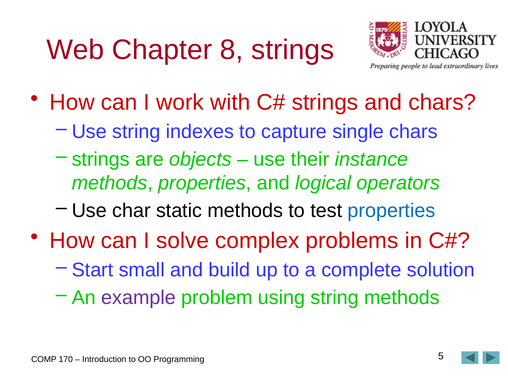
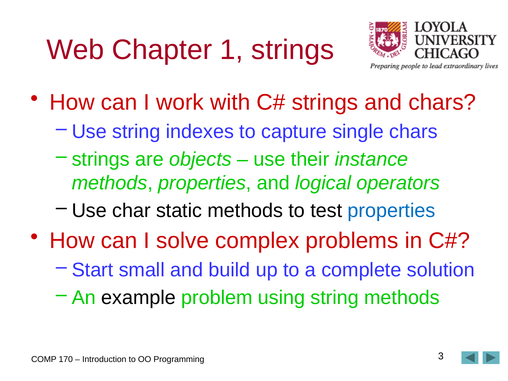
8: 8 -> 1
example colour: purple -> black
5: 5 -> 3
